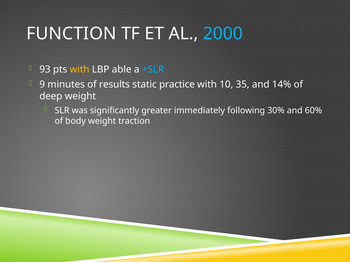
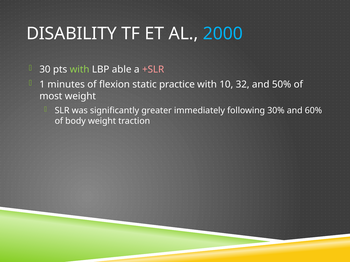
FUNCTION: FUNCTION -> DISABILITY
93: 93 -> 30
with at (80, 70) colour: yellow -> light green
+SLR colour: light blue -> pink
9: 9 -> 1
results: results -> flexion
35: 35 -> 32
14%: 14% -> 50%
deep: deep -> most
